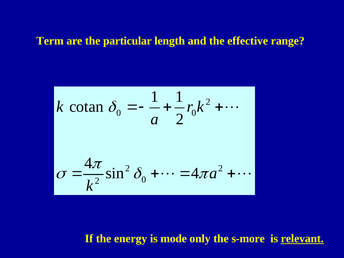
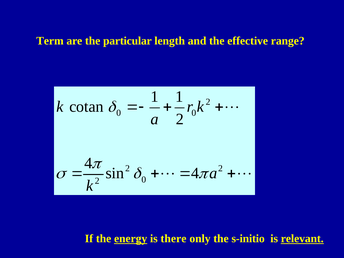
energy underline: none -> present
mode: mode -> there
s-more: s-more -> s-initio
